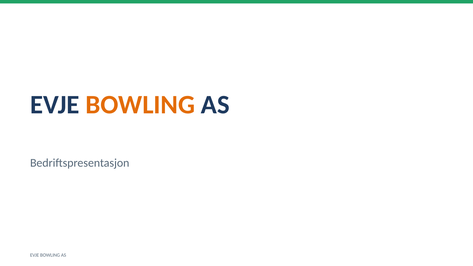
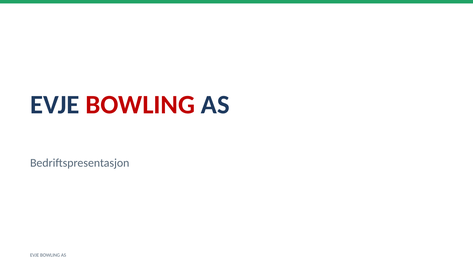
BOWLING at (140, 105) colour: orange -> red
